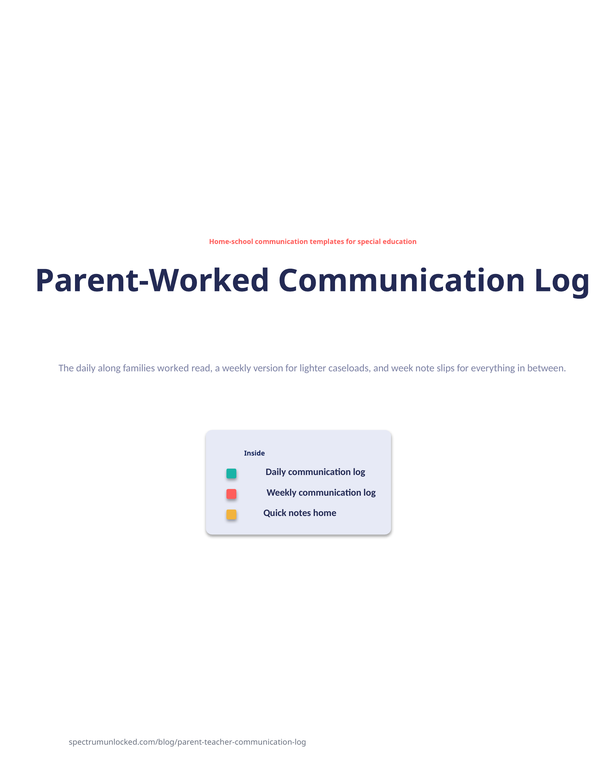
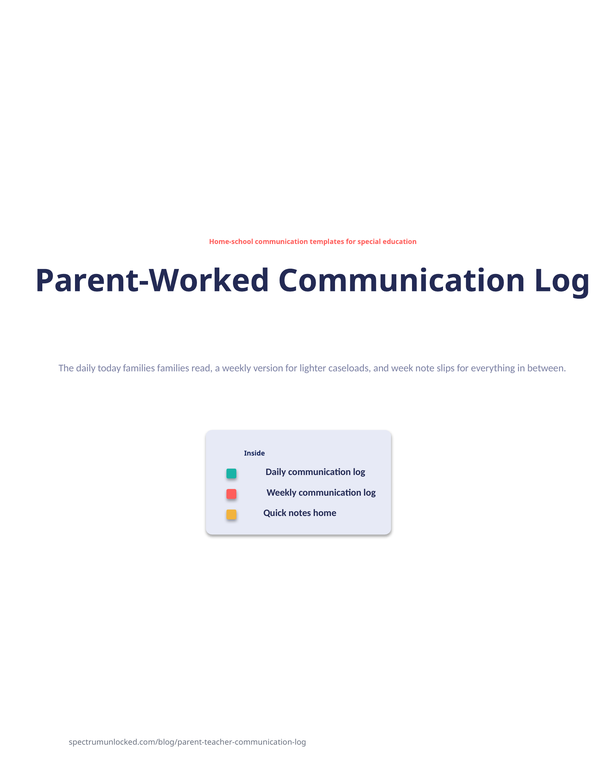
along: along -> today
families worked: worked -> families
